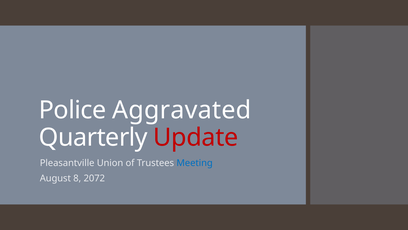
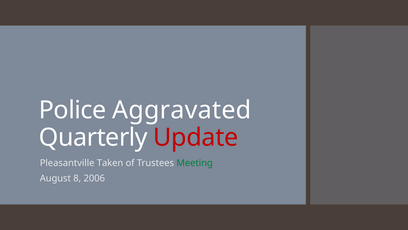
Union: Union -> Taken
Meeting colour: blue -> green
2072: 2072 -> 2006
